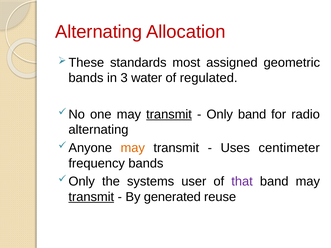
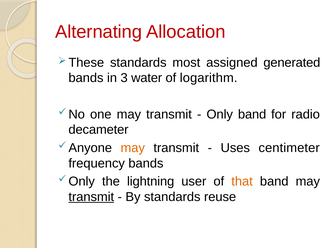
geometric: geometric -> generated
regulated: regulated -> logarithm
transmit at (169, 114) underline: present -> none
alternating at (98, 130): alternating -> decameter
systems: systems -> lightning
that colour: purple -> orange
By generated: generated -> standards
